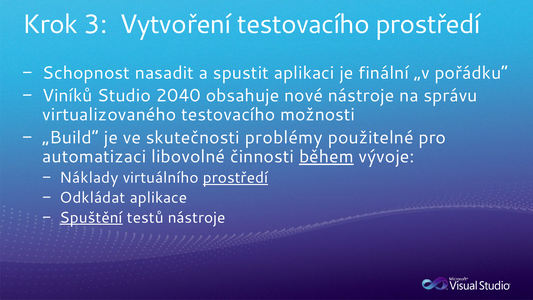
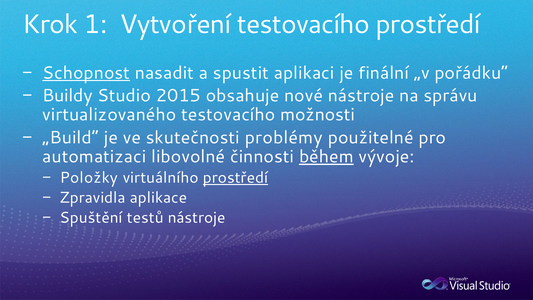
3: 3 -> 1
Schopnost underline: none -> present
Viníků: Viníků -> Buildy
2040: 2040 -> 2015
Náklady: Náklady -> Položky
Odkládat: Odkládat -> Zpravidla
Spuštění underline: present -> none
